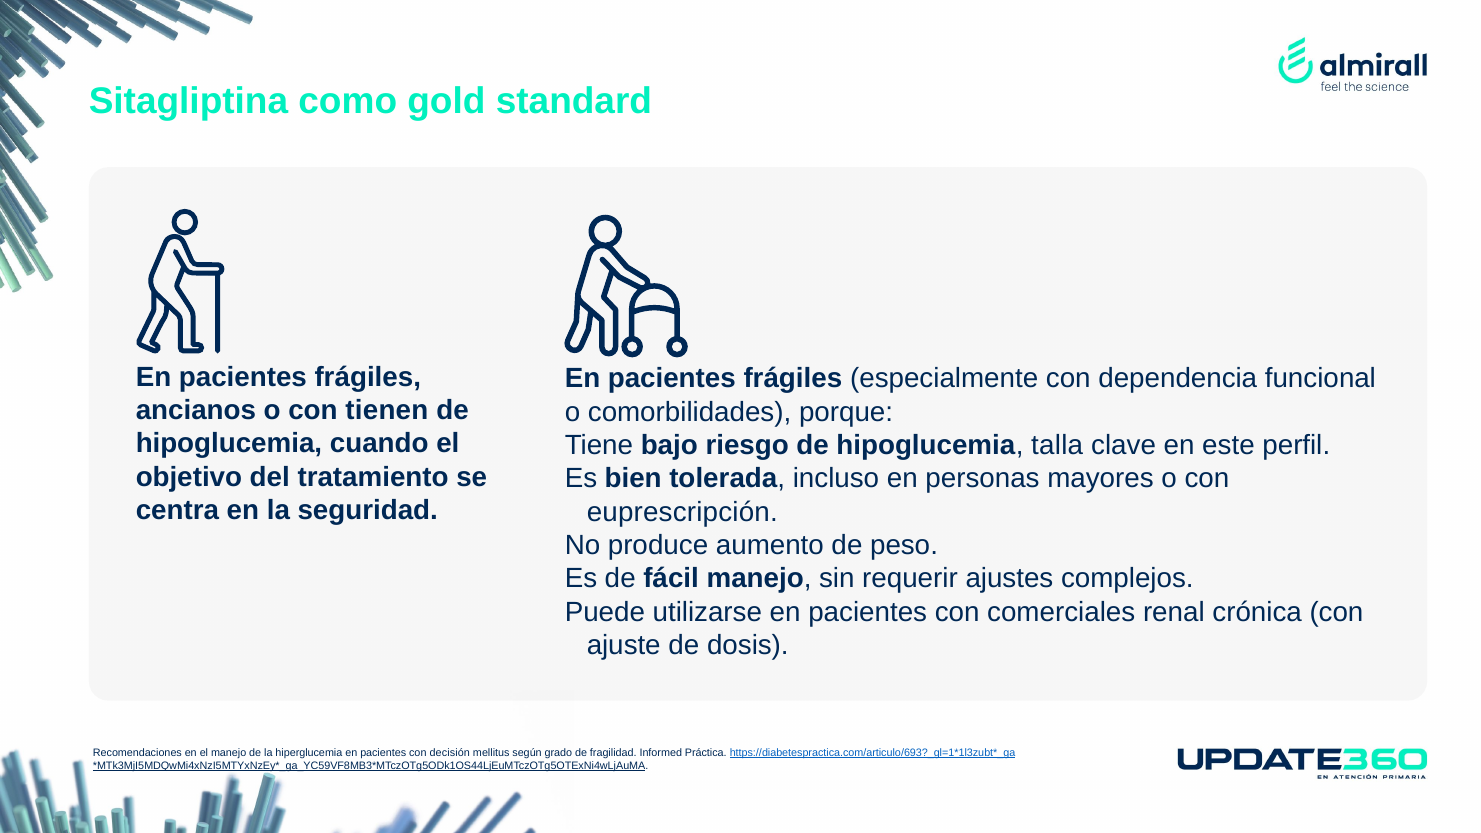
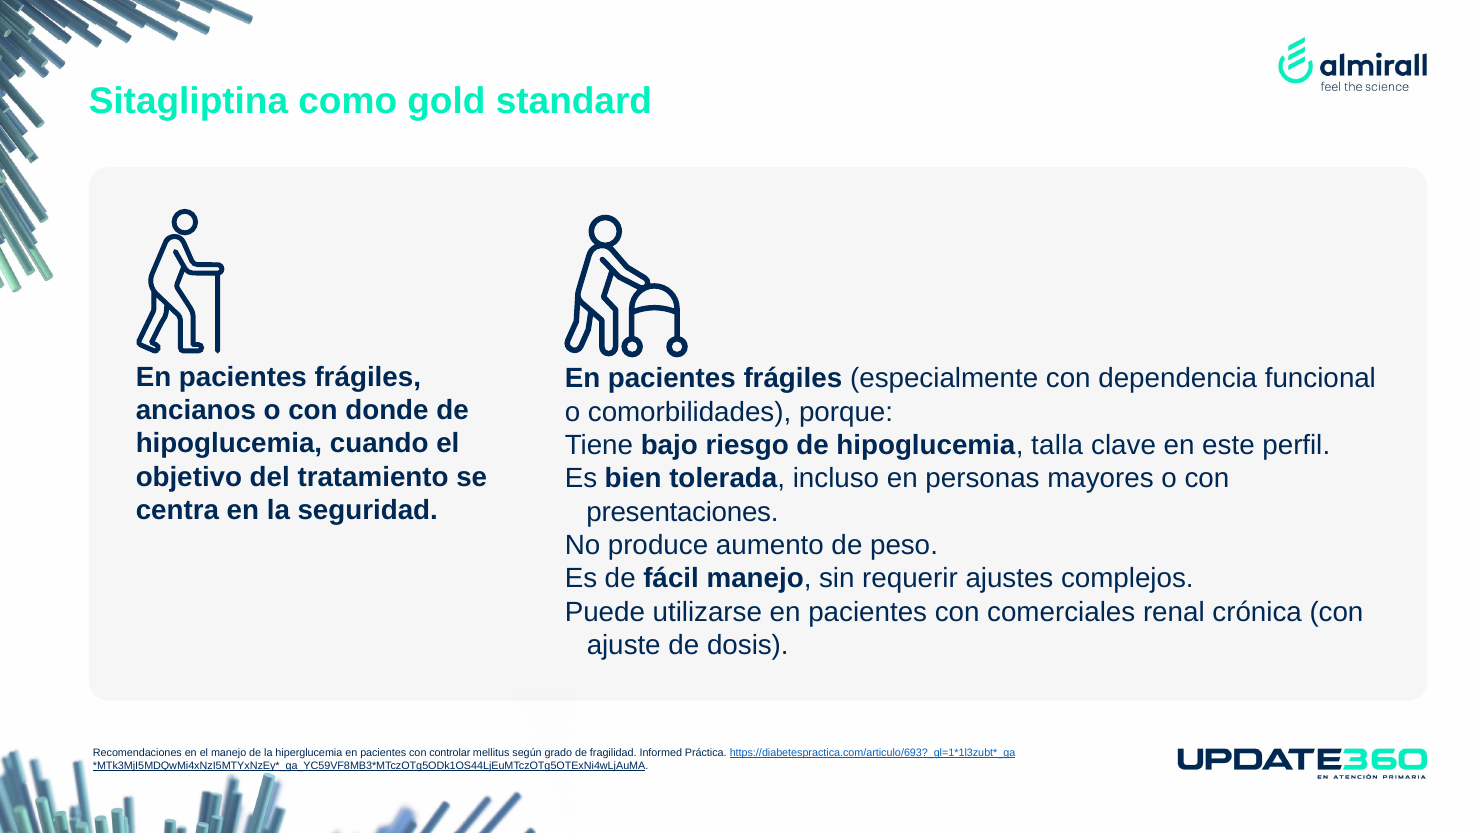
tienen: tienen -> donde
euprescripción: euprescripción -> presentaciones
decisión: decisión -> controlar
